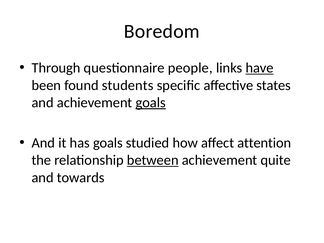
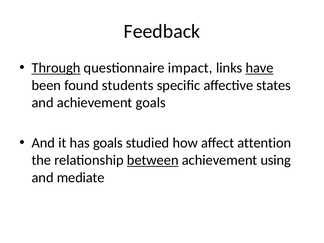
Boredom: Boredom -> Feedback
Through underline: none -> present
people: people -> impact
goals at (151, 103) underline: present -> none
quite: quite -> using
towards: towards -> mediate
